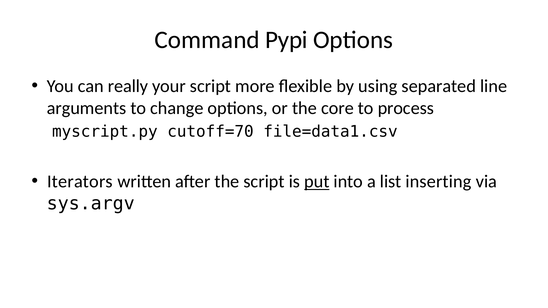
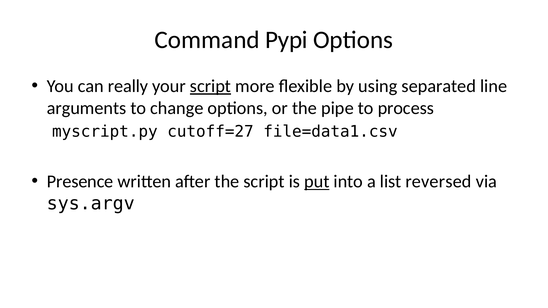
script at (211, 86) underline: none -> present
core: core -> pipe
cutoff=70: cutoff=70 -> cutoff=27
Iterators: Iterators -> Presence
inserting: inserting -> reversed
